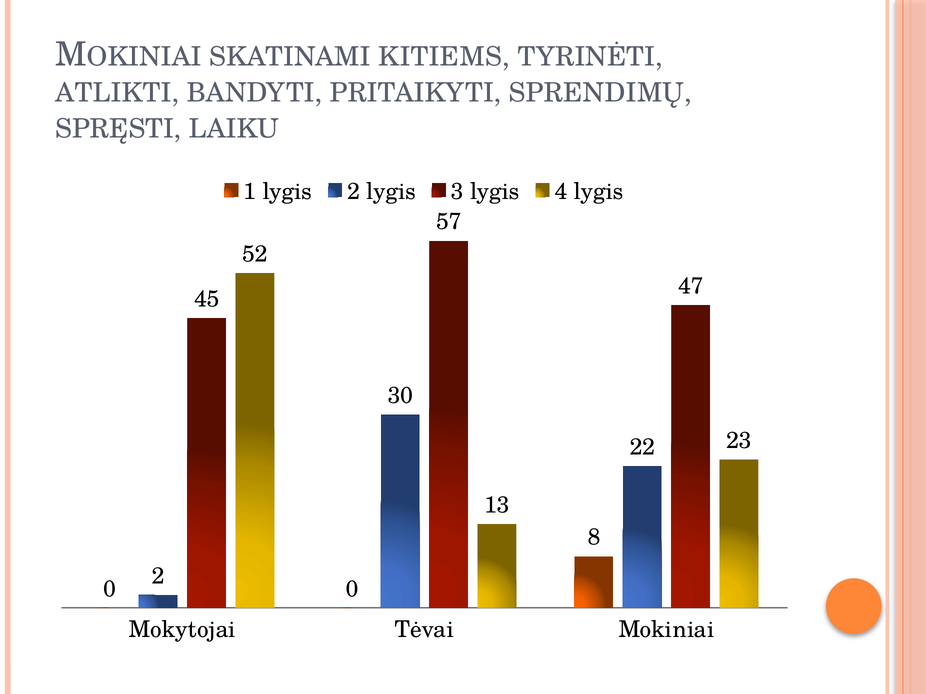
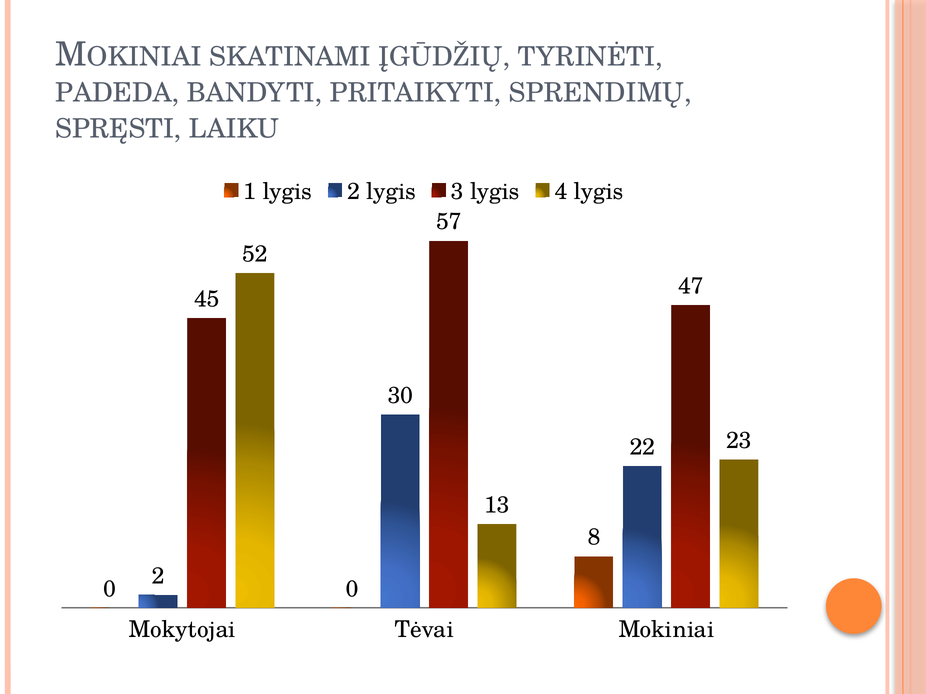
KITIEMS: KITIEMS -> ĮGŪDŽIŲ
ATLIKTI: ATLIKTI -> PADEDA
